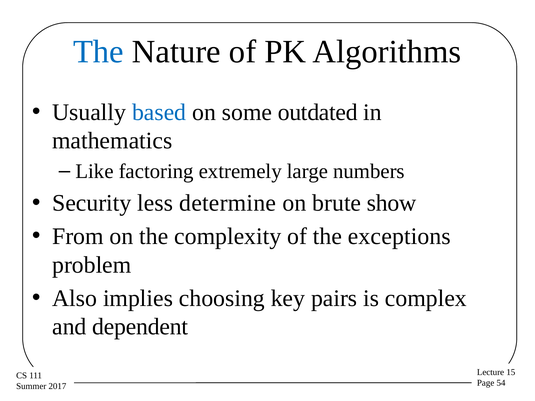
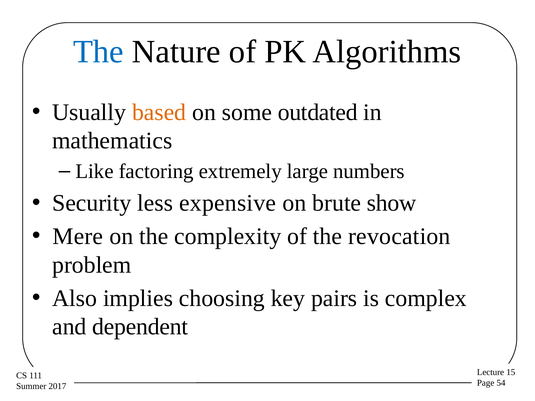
based colour: blue -> orange
determine: determine -> expensive
From: From -> Mere
exceptions: exceptions -> revocation
